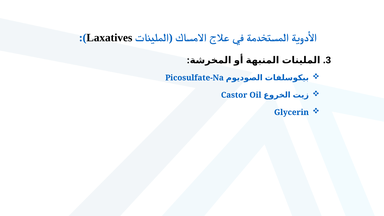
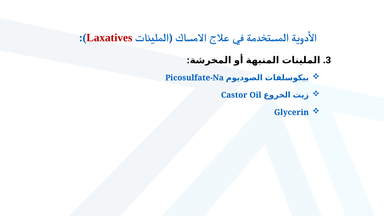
Laxatives colour: black -> red
